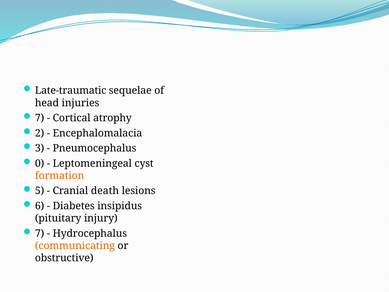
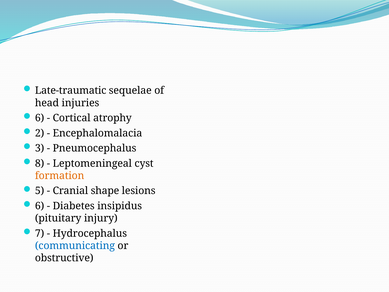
7 at (40, 118): 7 -> 6
0: 0 -> 8
death: death -> shape
communicating colour: orange -> blue
